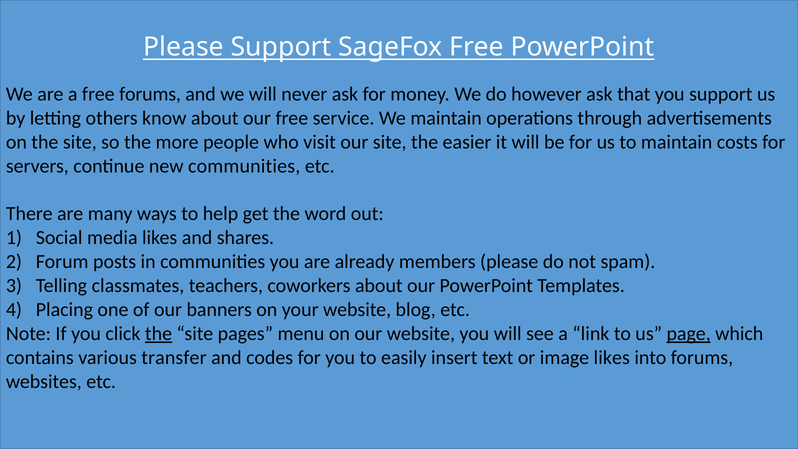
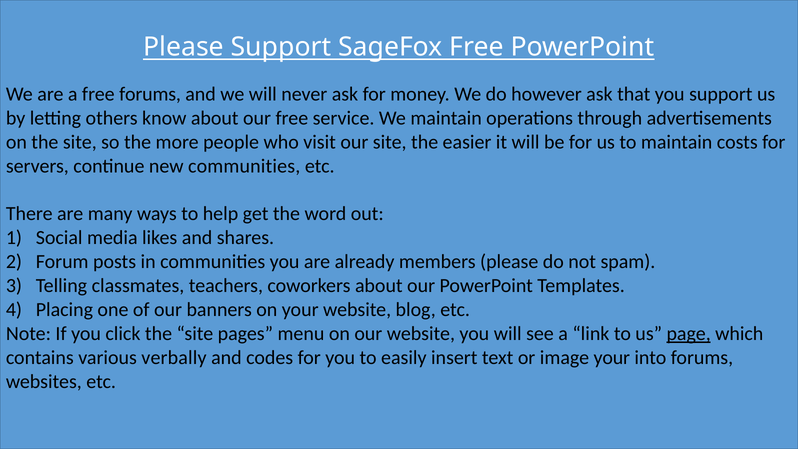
the at (159, 334) underline: present -> none
transfer: transfer -> verbally
image likes: likes -> your
